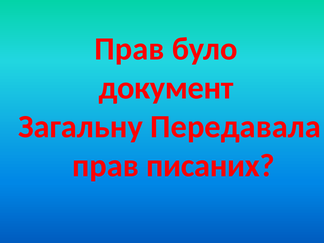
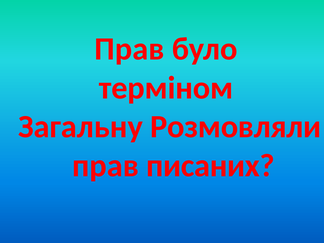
документ: документ -> терміном
Передавала: Передавала -> Розмовляли
